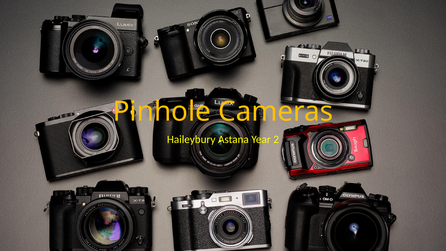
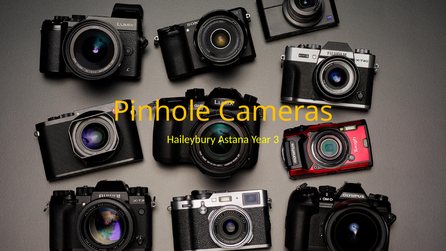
2: 2 -> 3
